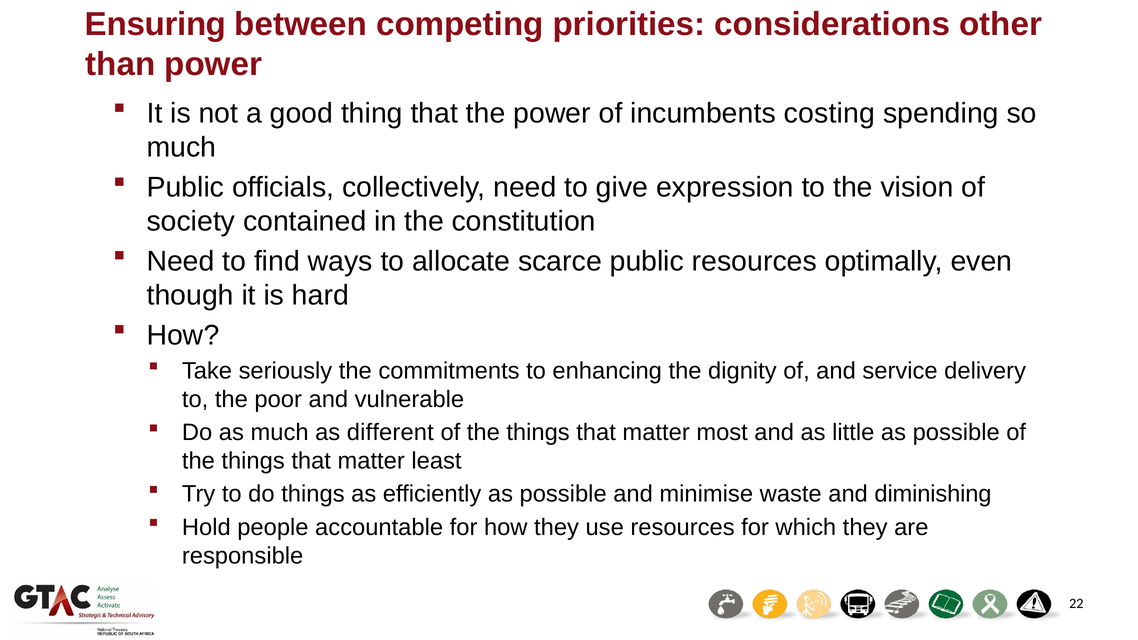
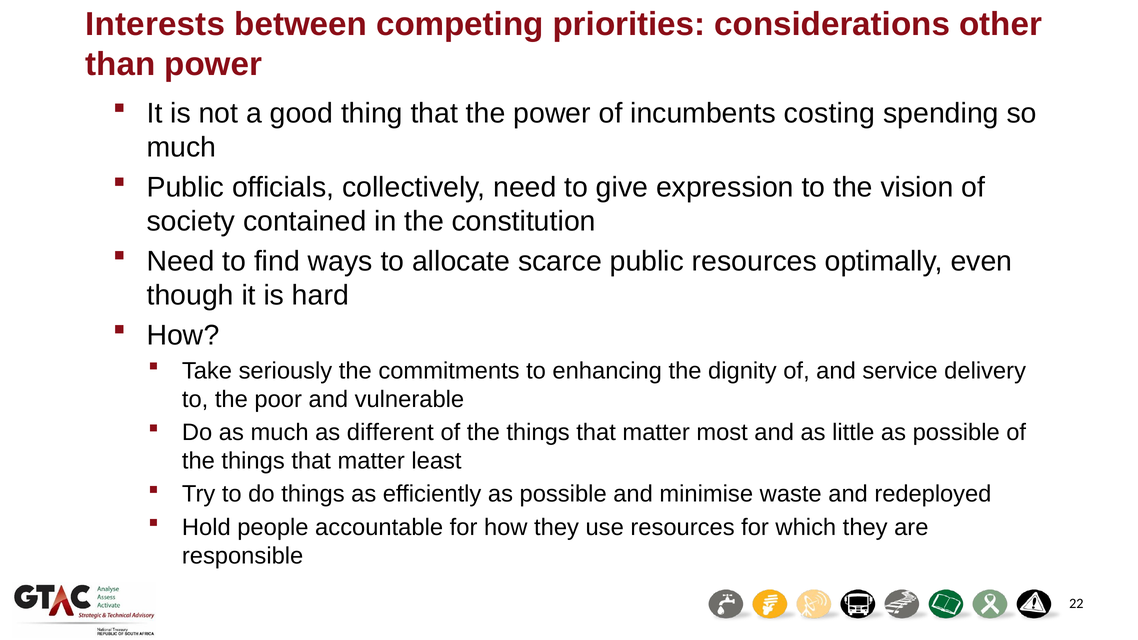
Ensuring: Ensuring -> Interests
diminishing: diminishing -> redeployed
